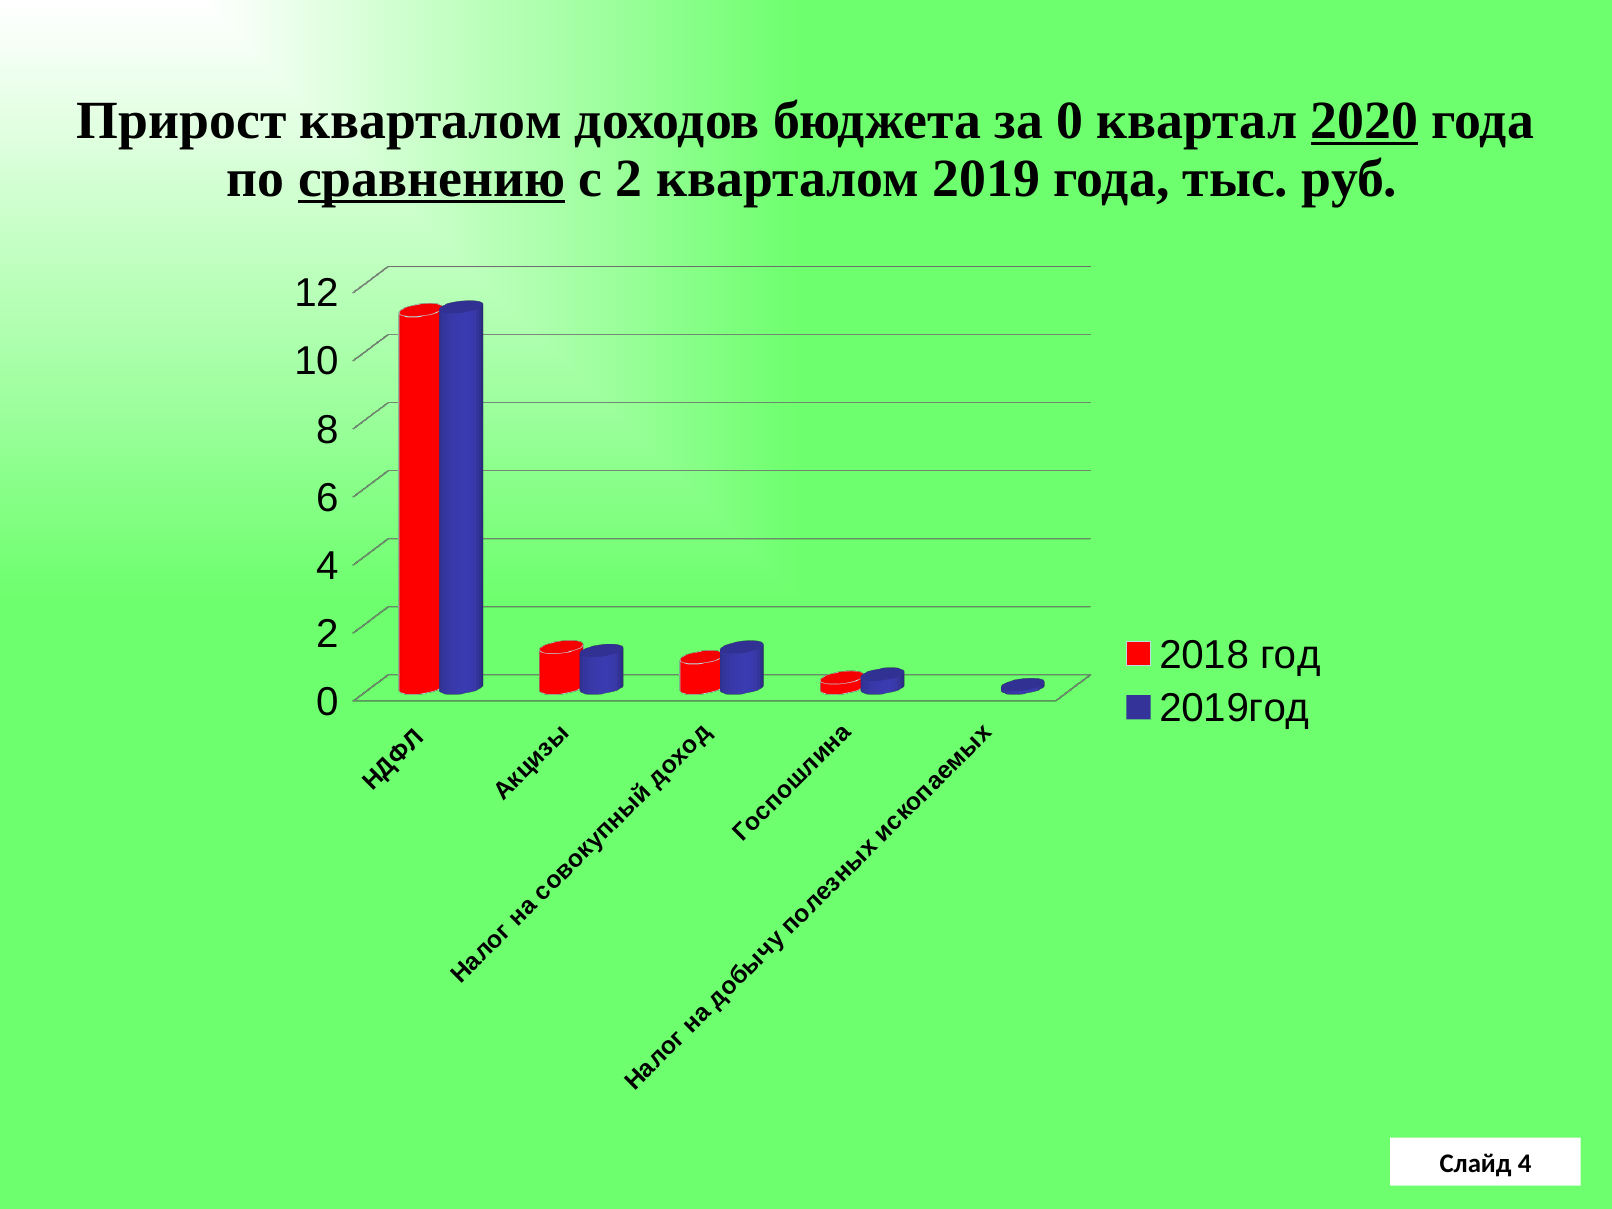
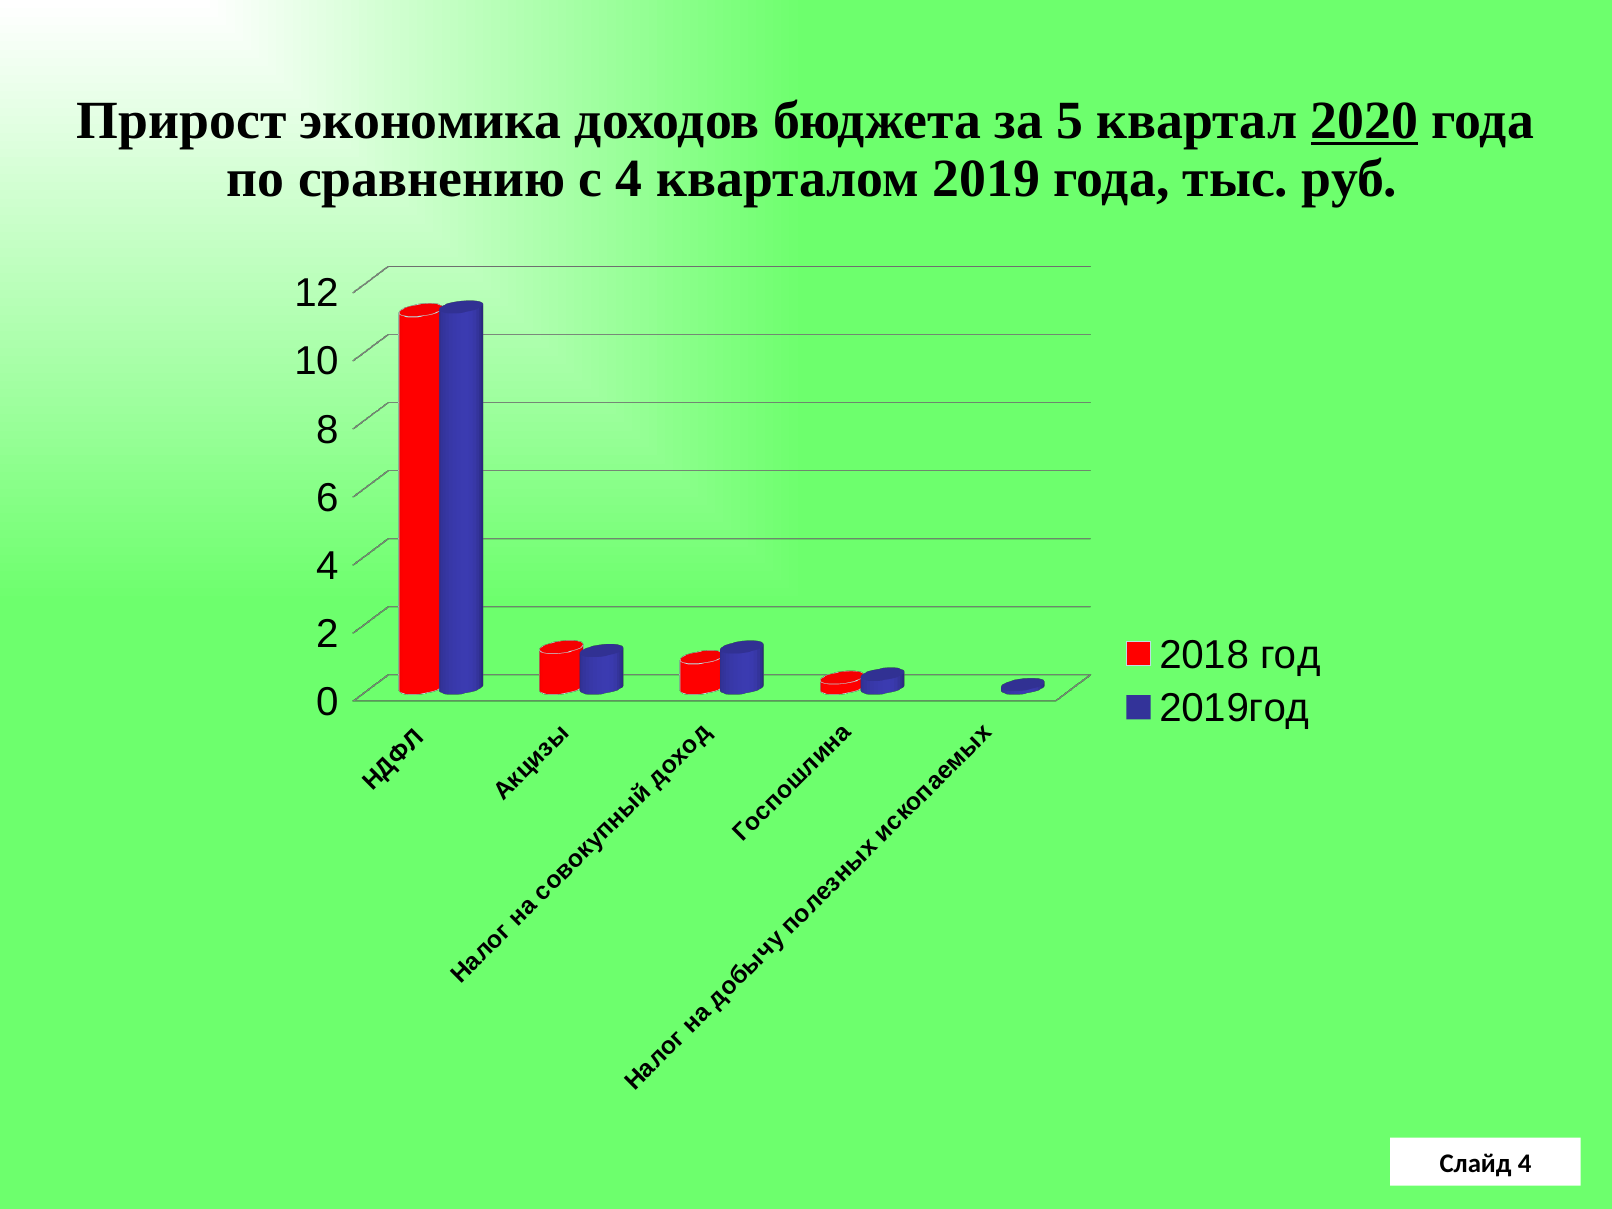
Прирост кварталом: кварталом -> экономика
за 0: 0 -> 5
сравнению underline: present -> none
с 2: 2 -> 4
